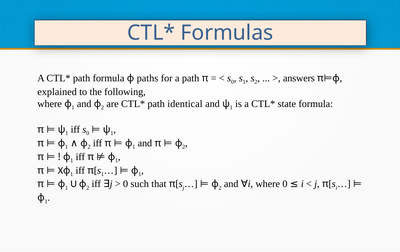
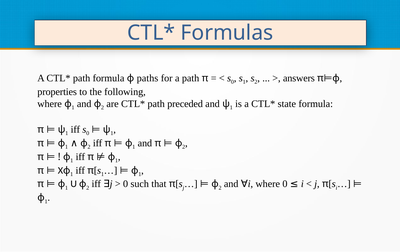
explained: explained -> properties
identical: identical -> preceded
